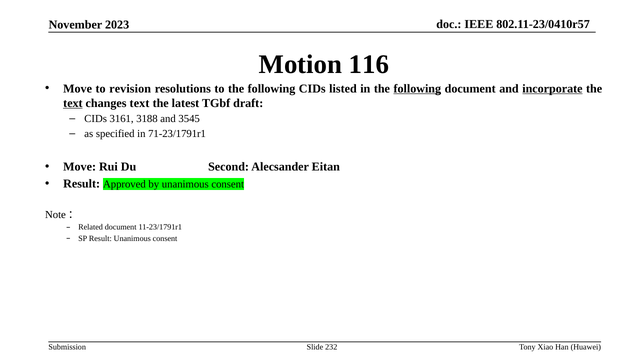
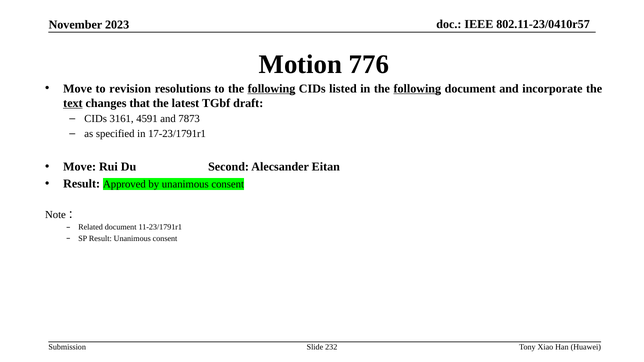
116: 116 -> 776
following at (272, 89) underline: none -> present
incorporate underline: present -> none
changes text: text -> that
3188: 3188 -> 4591
3545: 3545 -> 7873
71-23/1791r1: 71-23/1791r1 -> 17-23/1791r1
